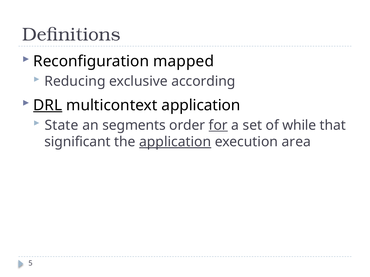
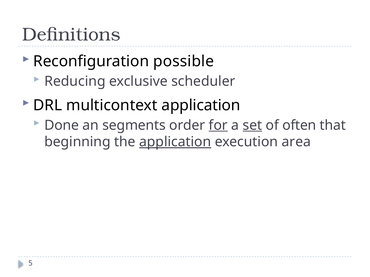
mapped: mapped -> possible
according: according -> scheduler
DRL underline: present -> none
State: State -> Done
set underline: none -> present
while: while -> often
significant: significant -> beginning
